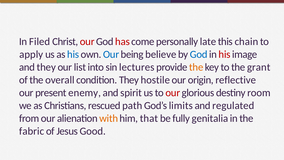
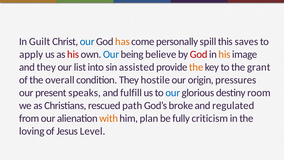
Filed: Filed -> Guilt
our at (87, 42) colour: red -> blue
has colour: red -> orange
late: late -> spill
chain: chain -> saves
his at (73, 54) colour: blue -> red
God at (199, 54) colour: blue -> red
his at (225, 54) colour: red -> orange
lectures: lectures -> assisted
reflective: reflective -> pressures
enemy: enemy -> speaks
spirit: spirit -> fulfill
our at (173, 93) colour: red -> blue
limits: limits -> broke
that: that -> plan
genitalia: genitalia -> criticism
fabric: fabric -> loving
Good: Good -> Level
